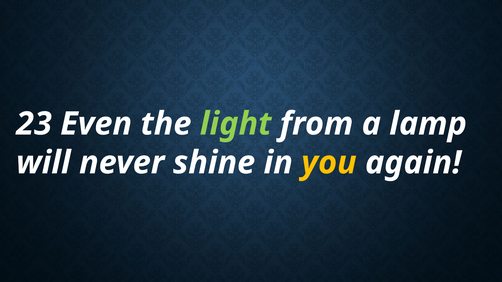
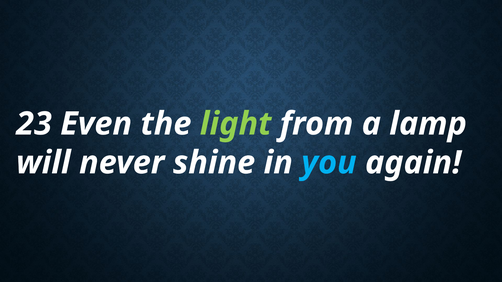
you colour: yellow -> light blue
